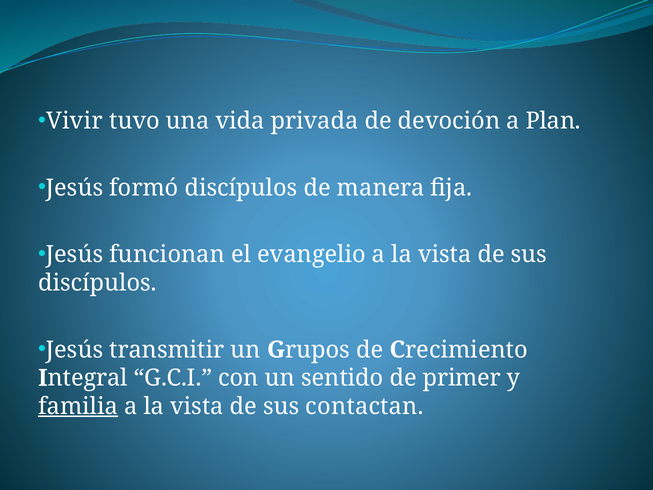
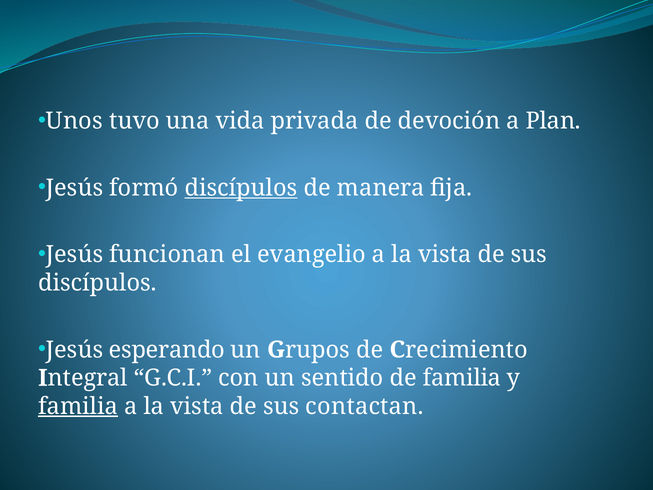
Vivir: Vivir -> Unos
discípulos at (241, 188) underline: none -> present
transmitir: transmitir -> esperando
de primer: primer -> familia
